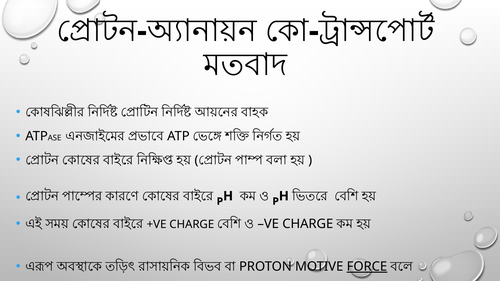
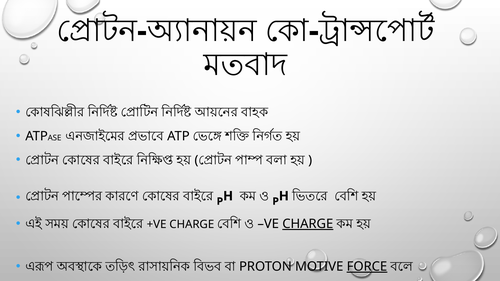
CHARGE at (308, 224) underline: none -> present
